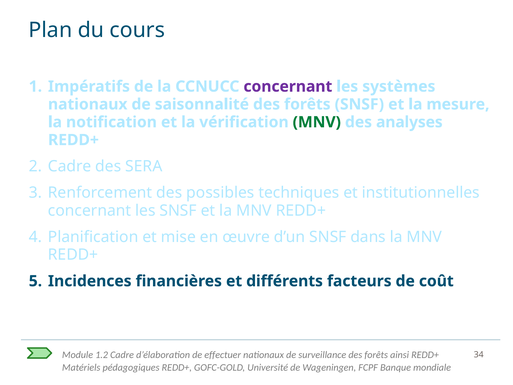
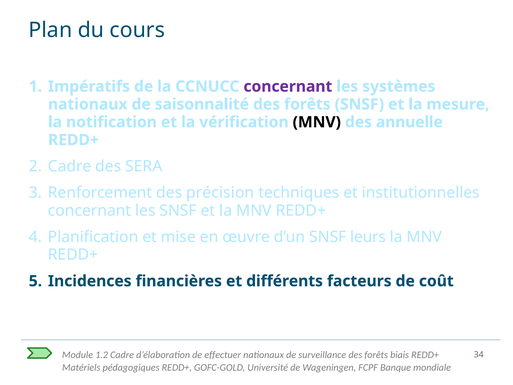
MNV at (317, 122) colour: green -> black
analyses: analyses -> annuelle
possibles: possibles -> précision
dans: dans -> leurs
ainsi: ainsi -> biais
